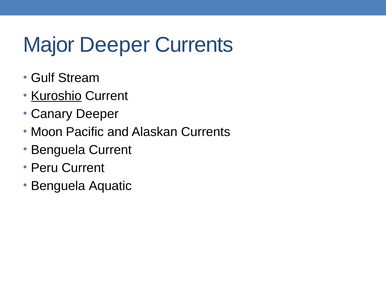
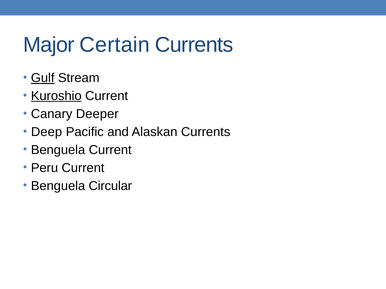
Major Deeper: Deeper -> Certain
Gulf underline: none -> present
Moon: Moon -> Deep
Aquatic: Aquatic -> Circular
